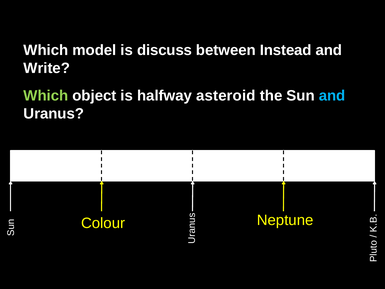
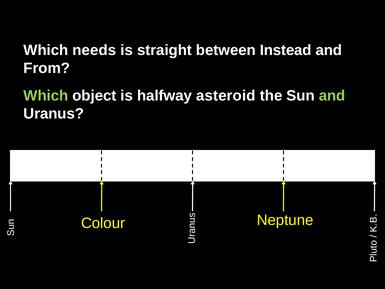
model: model -> needs
discuss: discuss -> straight
Write: Write -> From
and at (332, 96) colour: light blue -> light green
